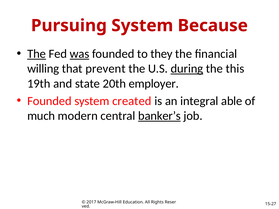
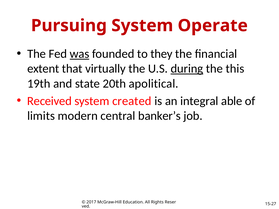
Because: Because -> Operate
The at (37, 54) underline: present -> none
willing: willing -> extent
prevent: prevent -> virtually
employer: employer -> apolitical
Founded at (49, 101): Founded -> Received
much: much -> limits
banker’s underline: present -> none
